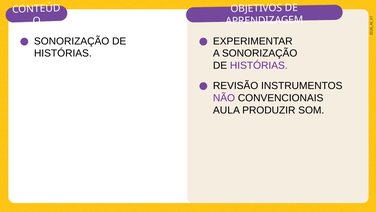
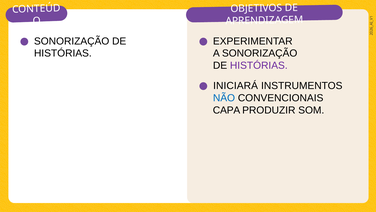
REVISÃO: REVISÃO -> INICIARÁ
NÃO colour: purple -> blue
AULA: AULA -> CAPA
